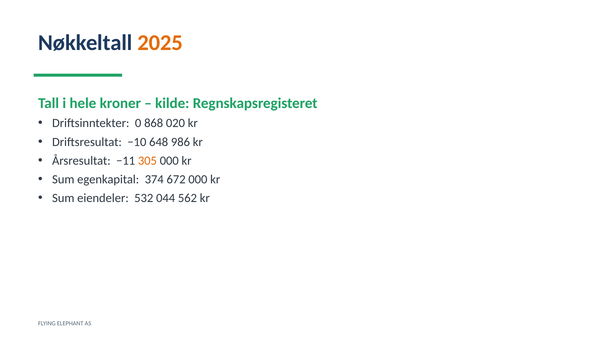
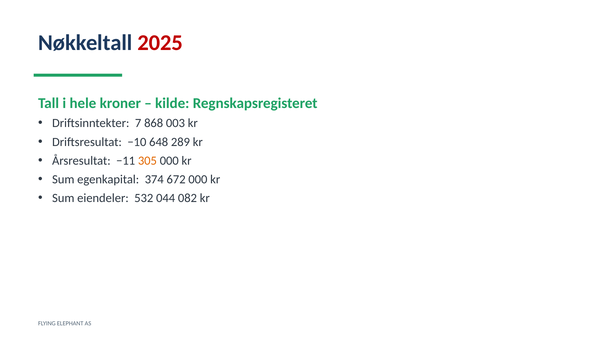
2025 colour: orange -> red
0: 0 -> 7
020: 020 -> 003
986: 986 -> 289
562: 562 -> 082
